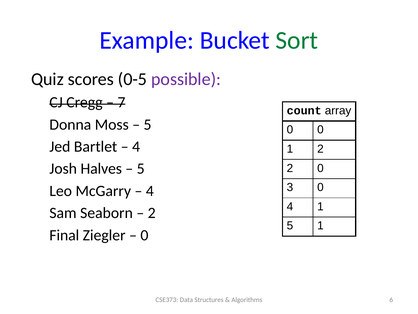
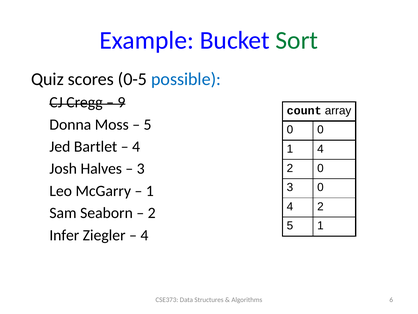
possible colour: purple -> blue
7: 7 -> 9
1 2: 2 -> 4
5 at (141, 169): 5 -> 3
4 at (150, 191): 4 -> 1
1 at (320, 206): 1 -> 2
Final: Final -> Infer
0 at (144, 235): 0 -> 4
